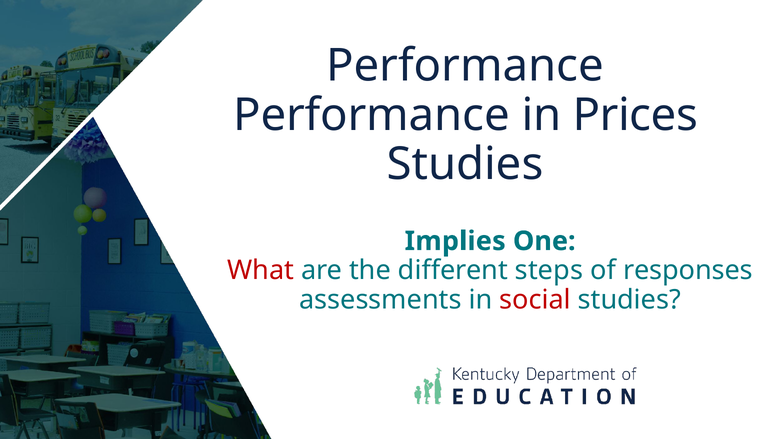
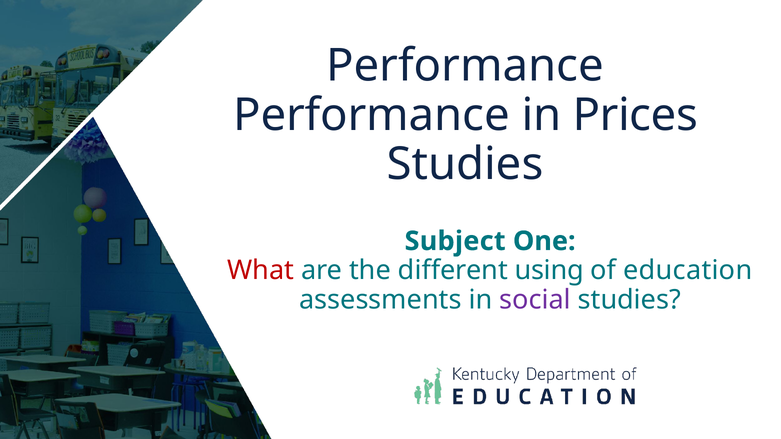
Implies: Implies -> Subject
steps: steps -> using
responses: responses -> education
social colour: red -> purple
